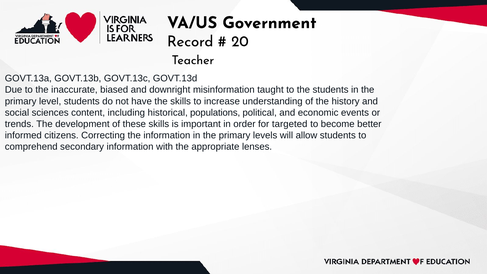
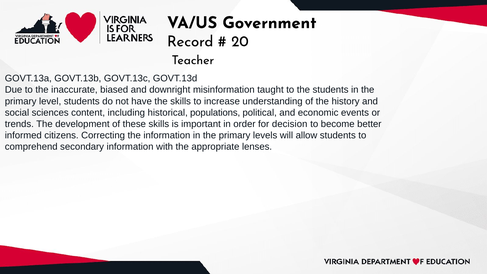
targeted: targeted -> decision
